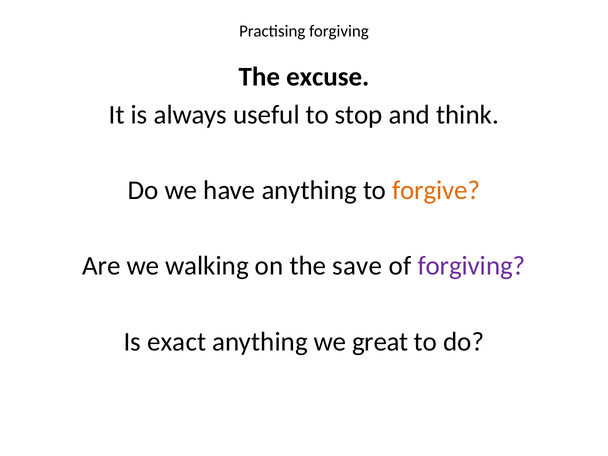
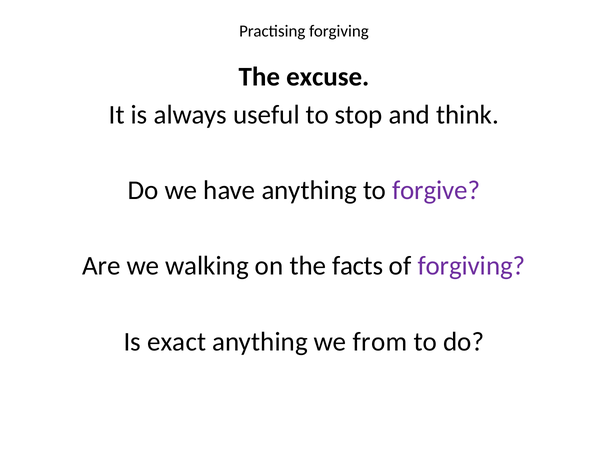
forgive colour: orange -> purple
save: save -> facts
great: great -> from
